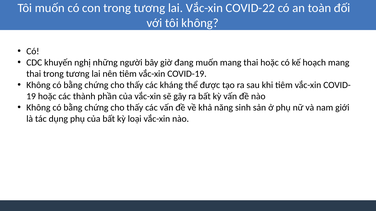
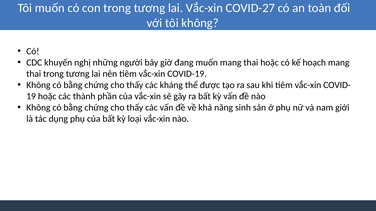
COVID-22: COVID-22 -> COVID-27
